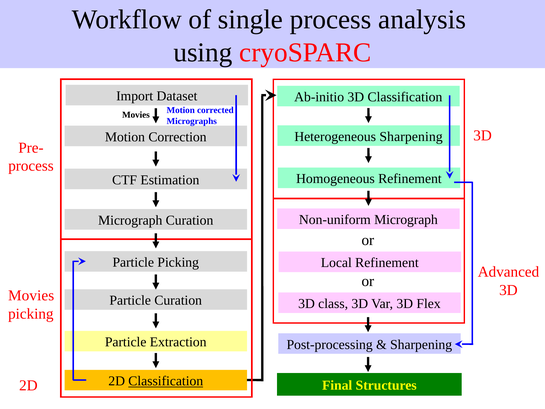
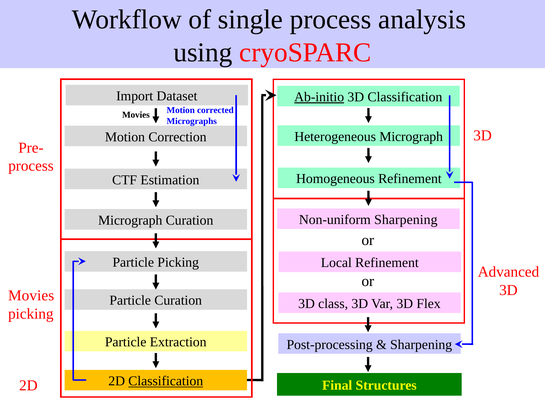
Ab-initio underline: none -> present
Heterogeneous Sharpening: Sharpening -> Micrograph
Non-uniform Micrograph: Micrograph -> Sharpening
